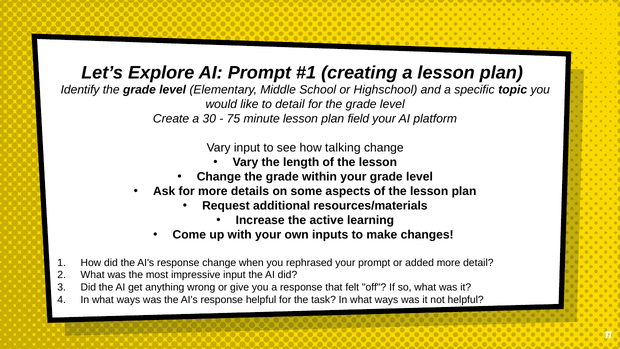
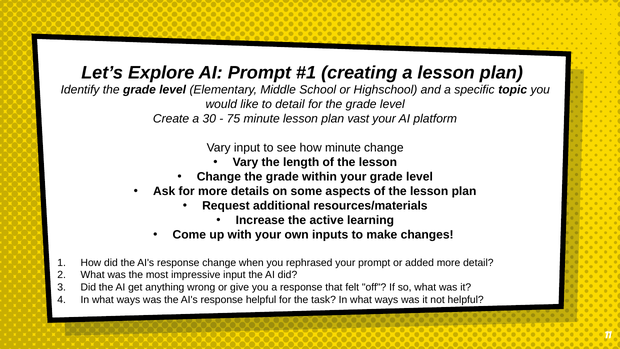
field: field -> vast
how talking: talking -> minute
